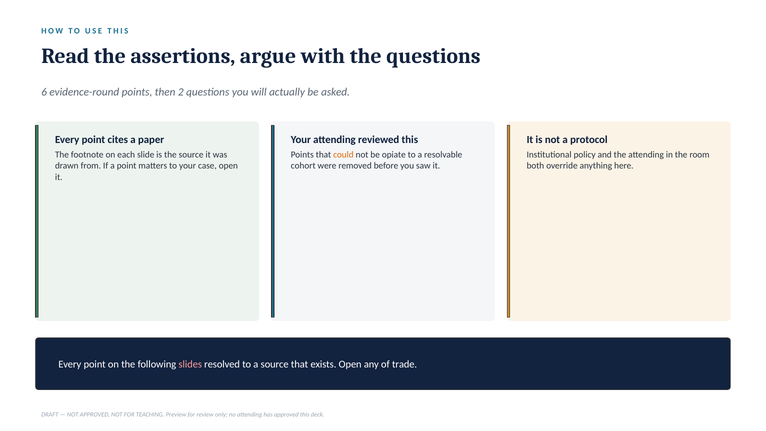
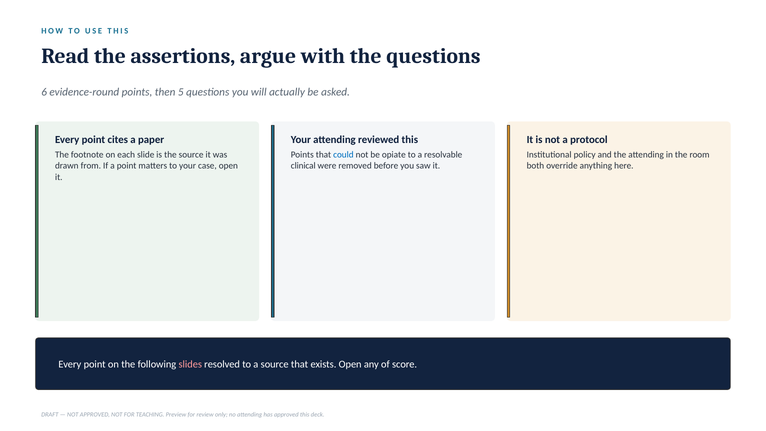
2: 2 -> 5
could colour: orange -> blue
cohort: cohort -> clinical
trade: trade -> score
